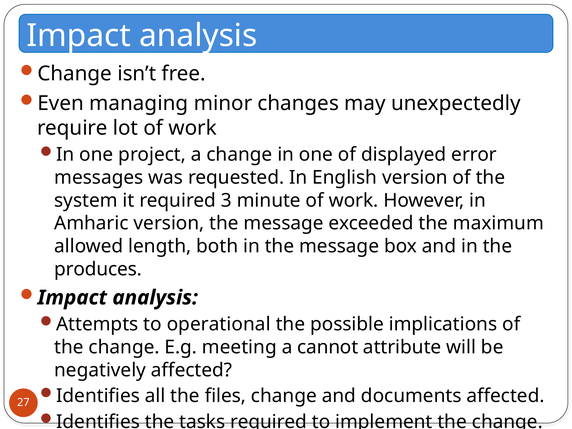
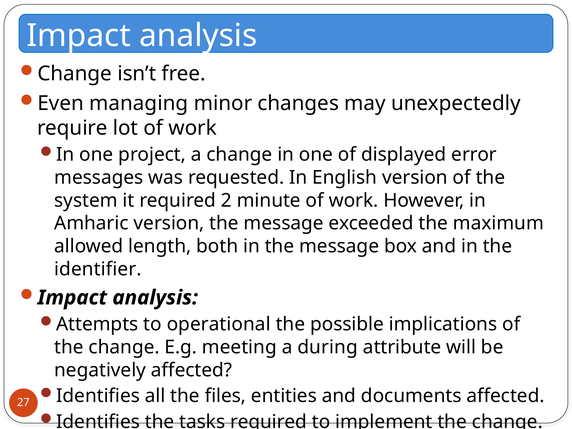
3: 3 -> 2
produces at (98, 269): produces -> identifier
cannot: cannot -> during
files change: change -> entities
